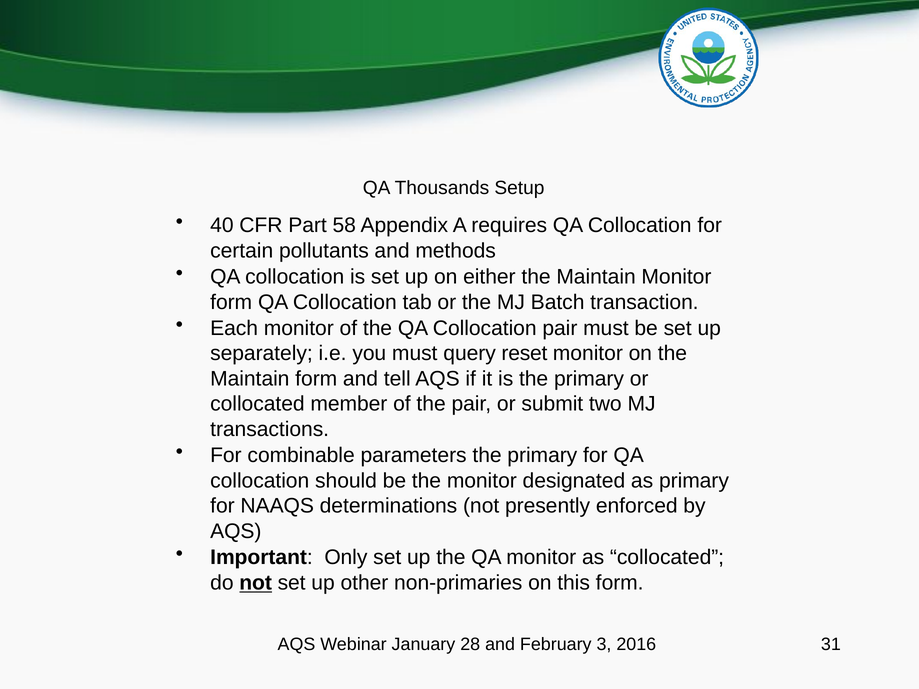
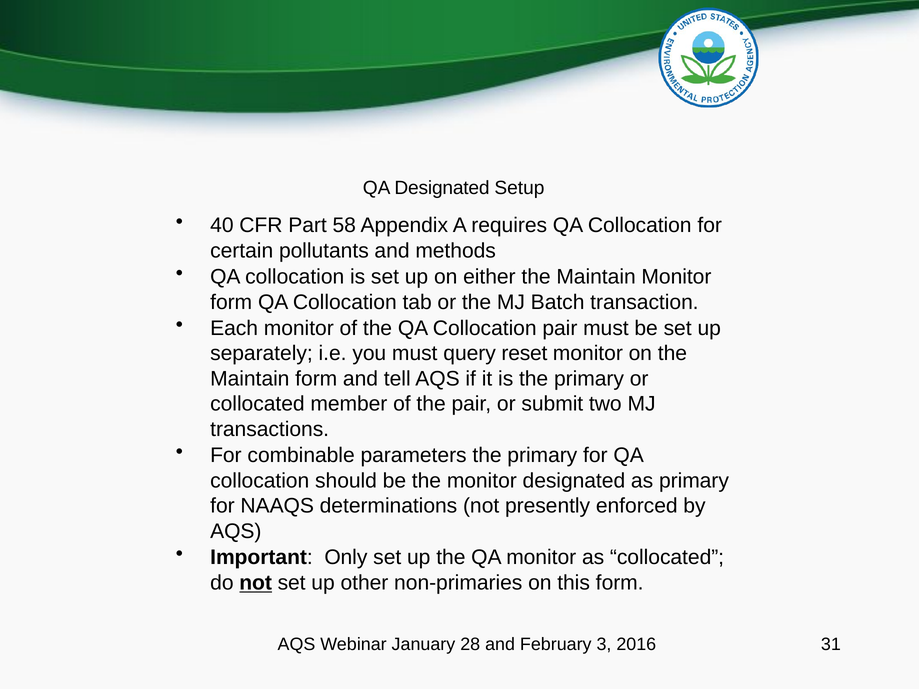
QA Thousands: Thousands -> Designated
